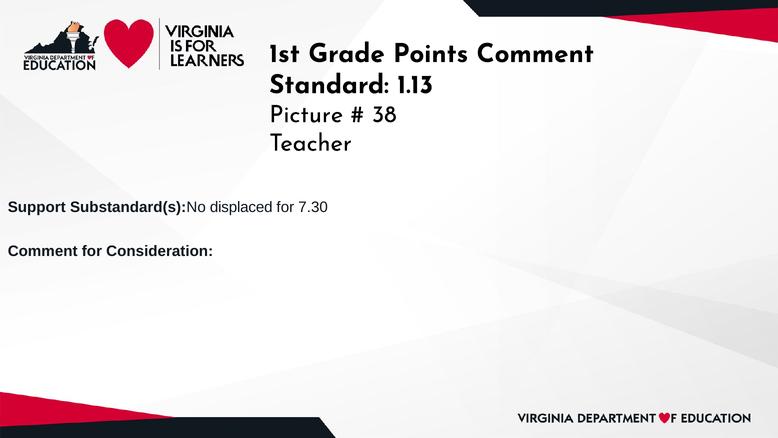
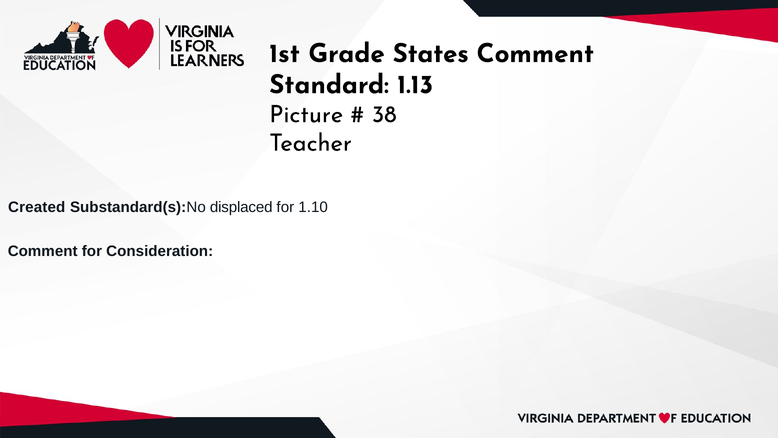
Points: Points -> States
Support: Support -> Created
7.30: 7.30 -> 1.10
